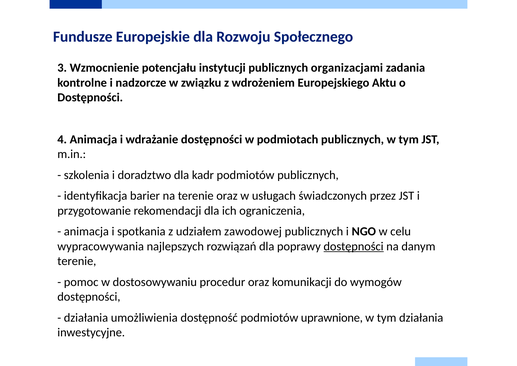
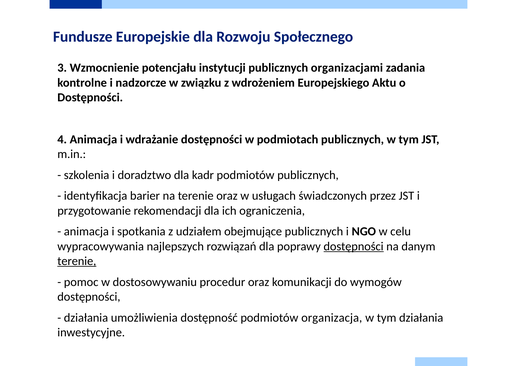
zawodowej: zawodowej -> obejmujące
terenie at (77, 261) underline: none -> present
uprawnione: uprawnione -> organizacja
